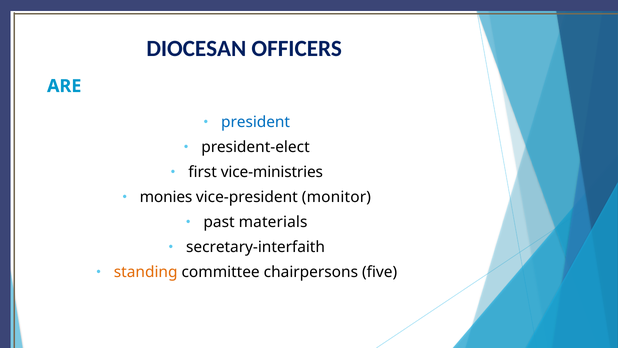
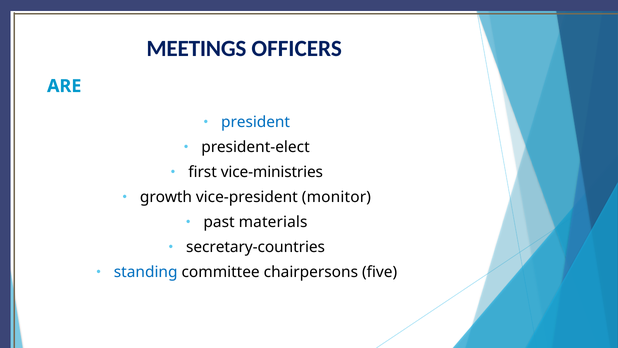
DIOCESAN: DIOCESAN -> MEETINGS
monies: monies -> growth
secretary-interfaith: secretary-interfaith -> secretary-countries
standing colour: orange -> blue
